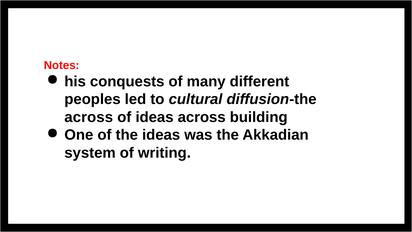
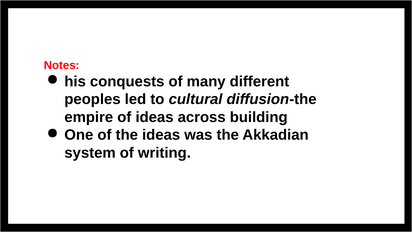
across at (89, 117): across -> empire
